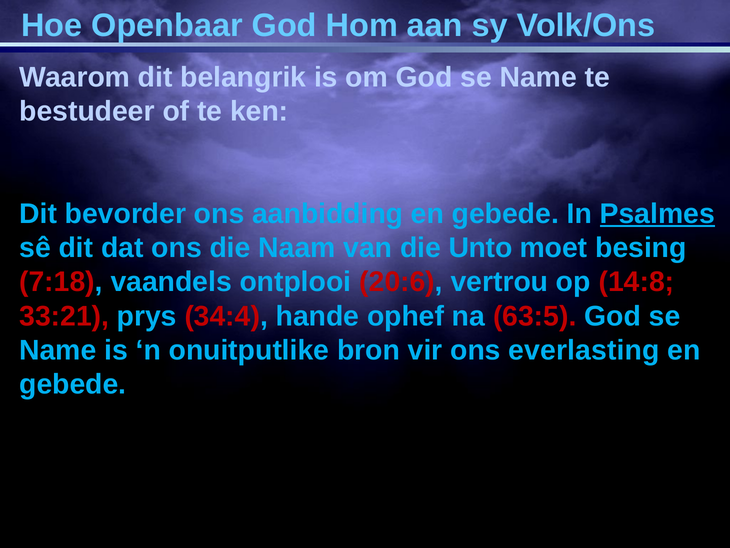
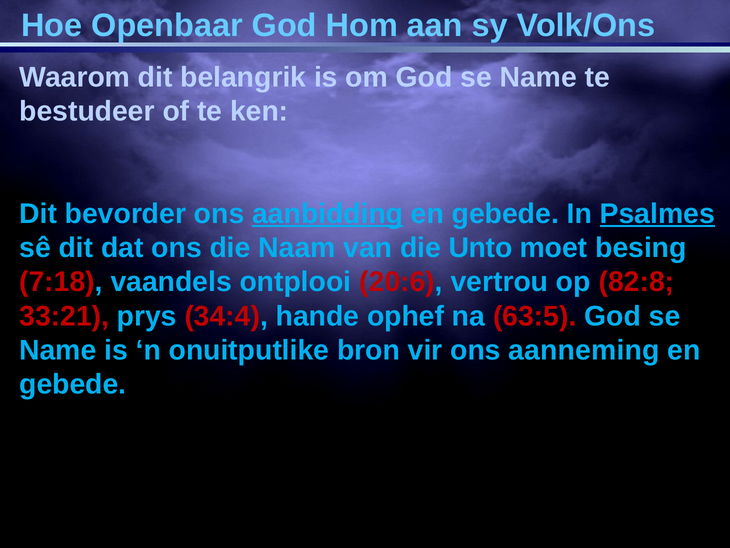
aanbidding underline: none -> present
14:8: 14:8 -> 82:8
everlasting: everlasting -> aanneming
